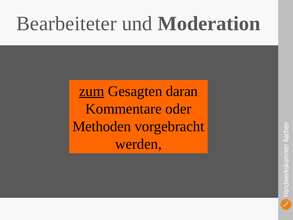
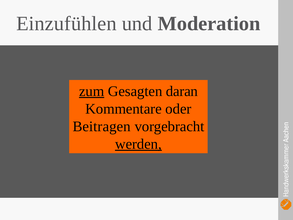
Bearbeiteter: Bearbeiteter -> Einzufühlen
Methoden: Methoden -> Beitragen
werden underline: none -> present
